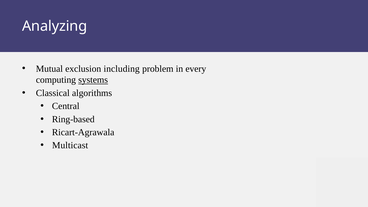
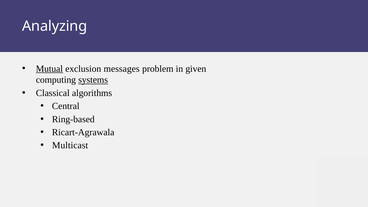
Mutual underline: none -> present
including: including -> messages
every: every -> given
